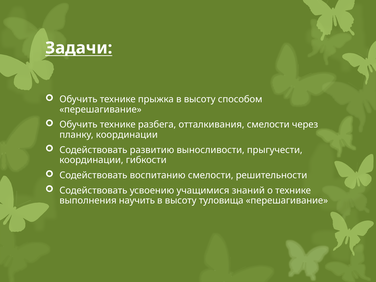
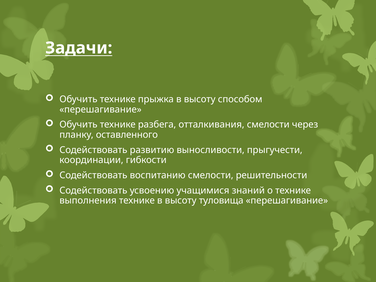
планку координации: координации -> оставленного
выполнения научить: научить -> технике
